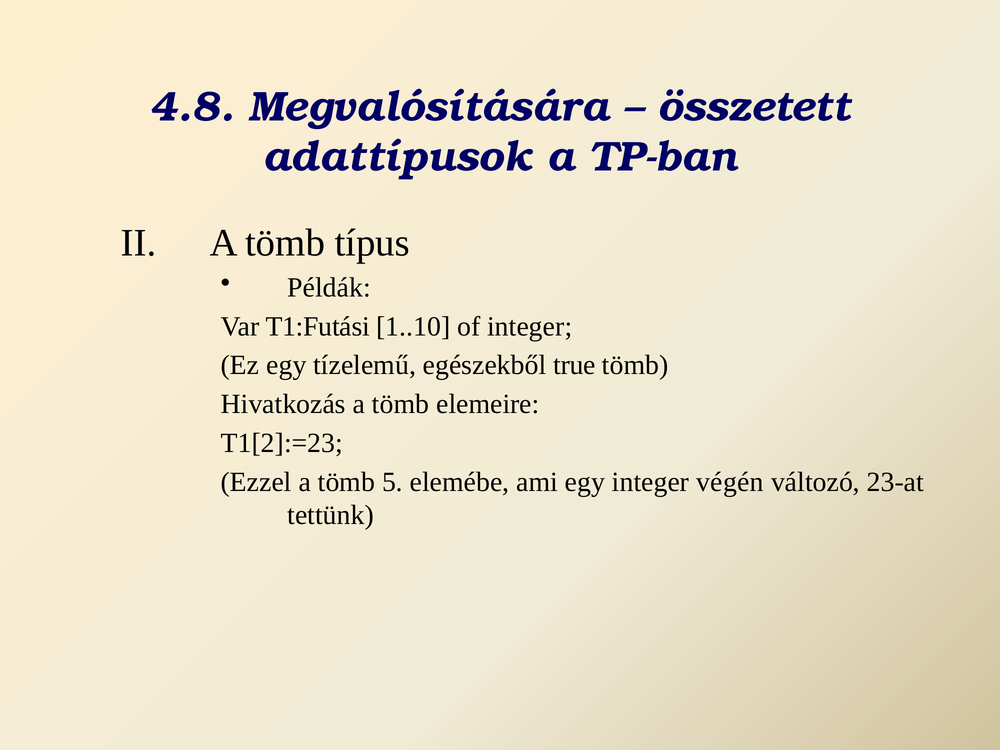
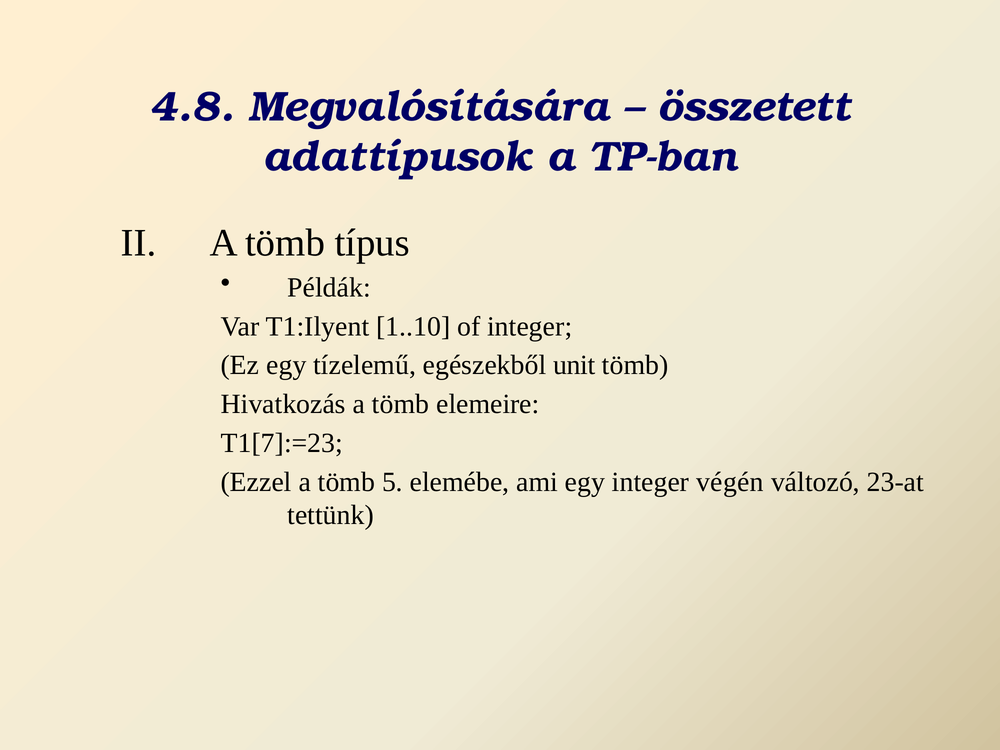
T1:Futási: T1:Futási -> T1:Ilyent
true: true -> unit
T1[2]:=23: T1[2]:=23 -> T1[7]:=23
